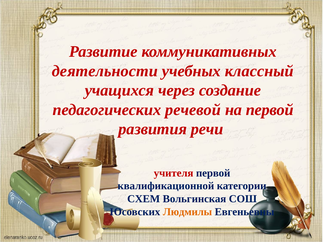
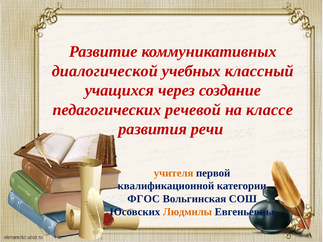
деятельности: деятельности -> диалогической
на первой: первой -> классе
учителя colour: red -> orange
СХЕМ: СХЕМ -> ФГОС
